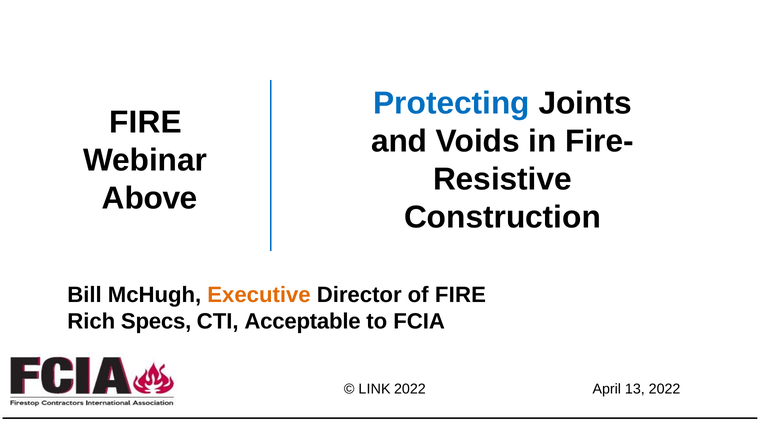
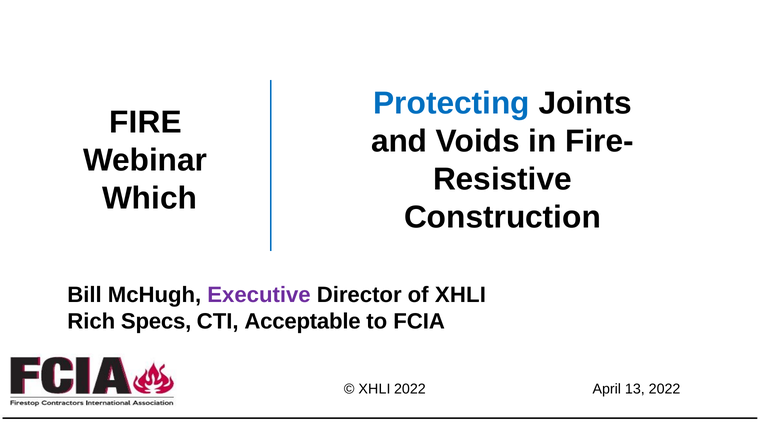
Above: Above -> Which
Executive colour: orange -> purple
of FIRE: FIRE -> XHLI
LINK at (375, 389): LINK -> XHLI
